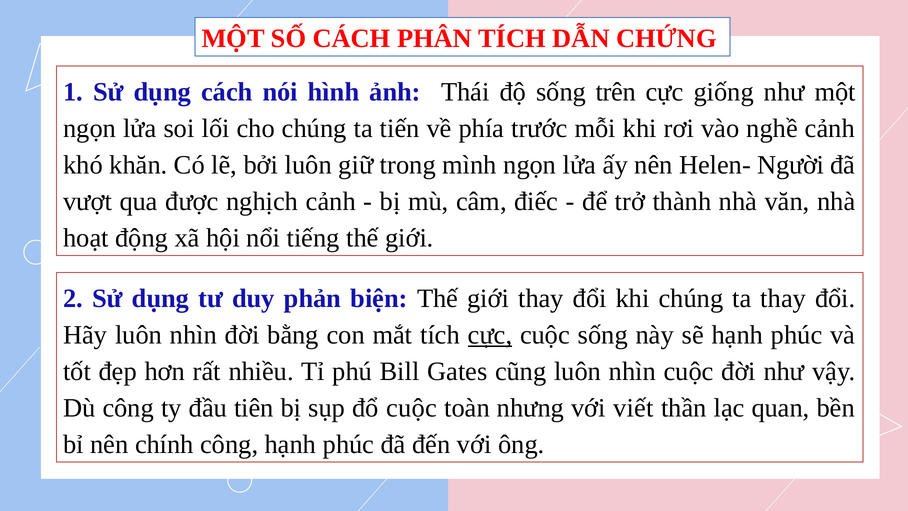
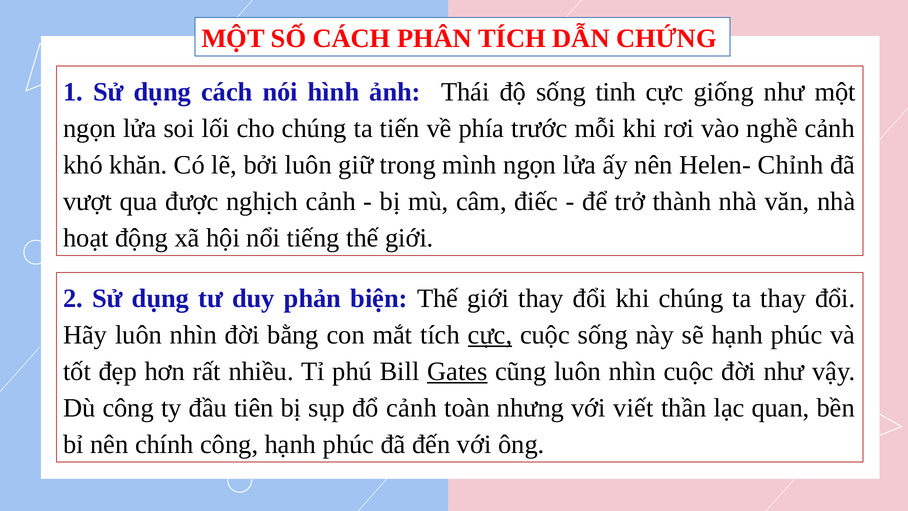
trên: trên -> tinh
Người: Người -> Chỉnh
Gates underline: none -> present
đổ cuộc: cuộc -> cảnh
